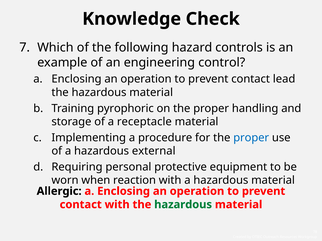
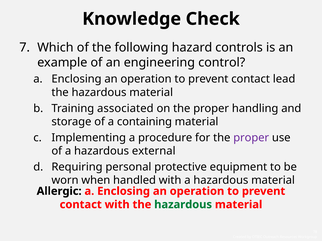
pyrophoric: pyrophoric -> associated
receptacle: receptacle -> containing
proper at (251, 138) colour: blue -> purple
reaction: reaction -> handled
